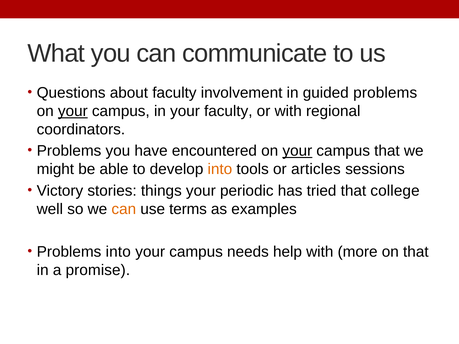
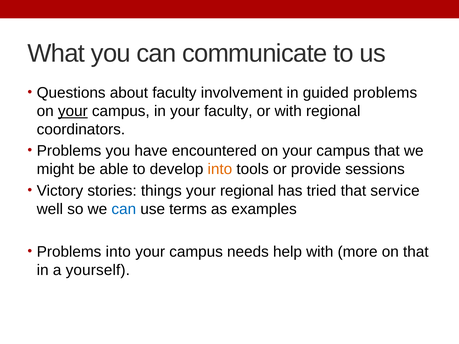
your at (297, 151) underline: present -> none
articles: articles -> provide
your periodic: periodic -> regional
college: college -> service
can at (124, 209) colour: orange -> blue
promise: promise -> yourself
